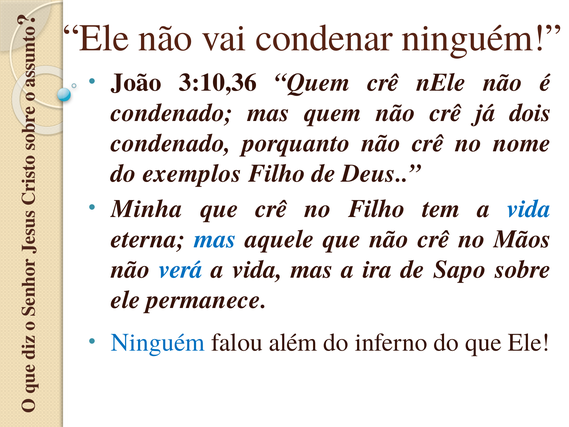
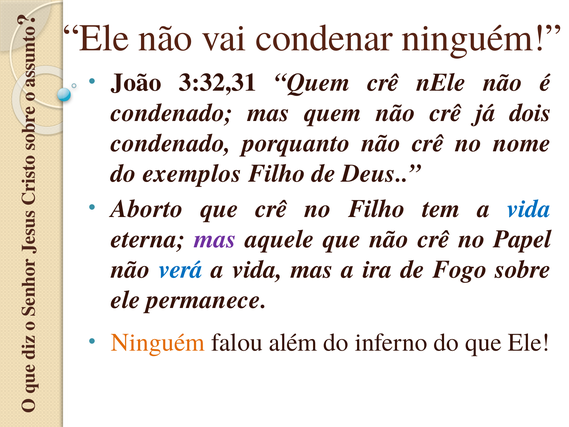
3:10,36: 3:10,36 -> 3:32,31
Minha: Minha -> Aborto
mas at (215, 239) colour: blue -> purple
Mãos: Mãos -> Papel
Sapo: Sapo -> Fogo
Ninguém at (158, 342) colour: blue -> orange
